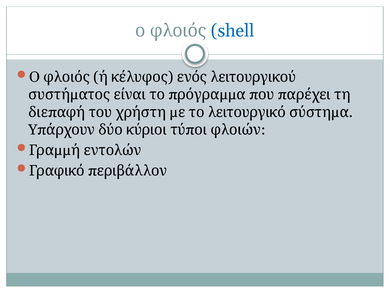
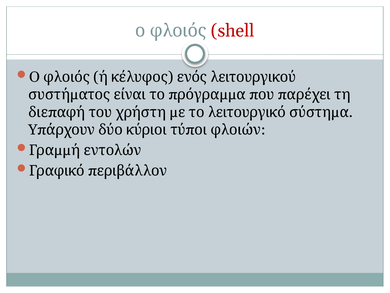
shell colour: blue -> red
